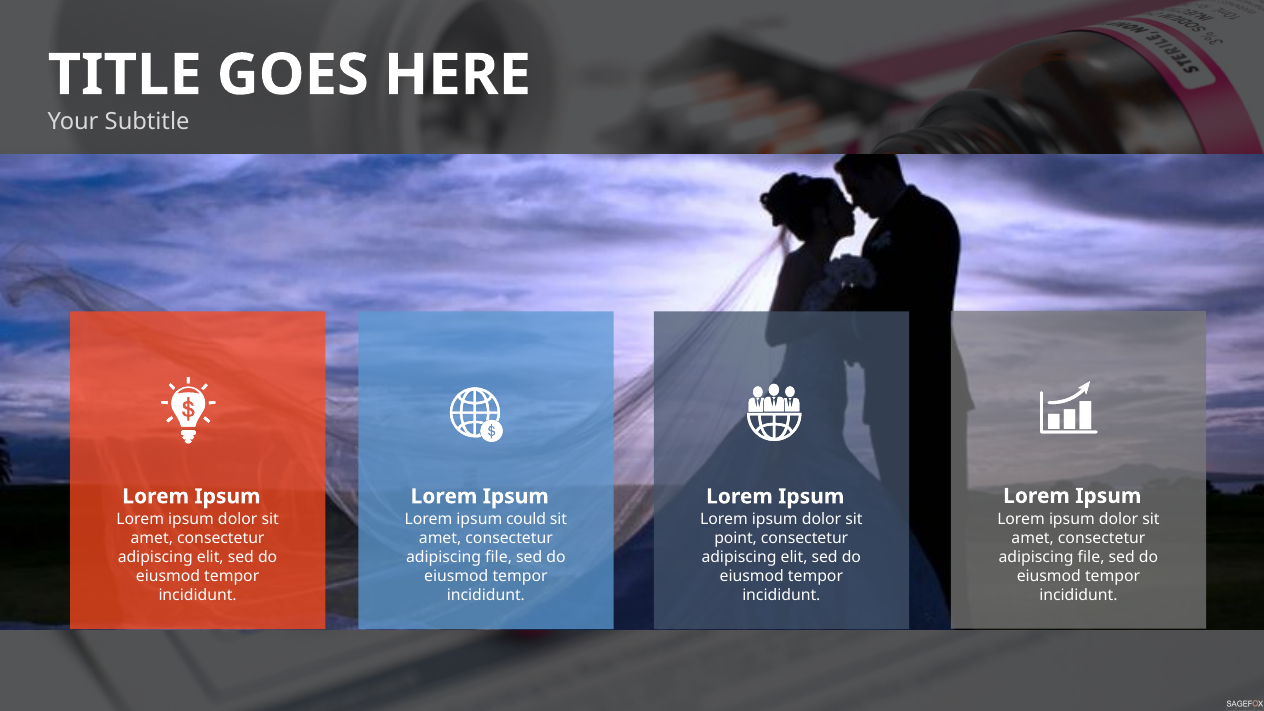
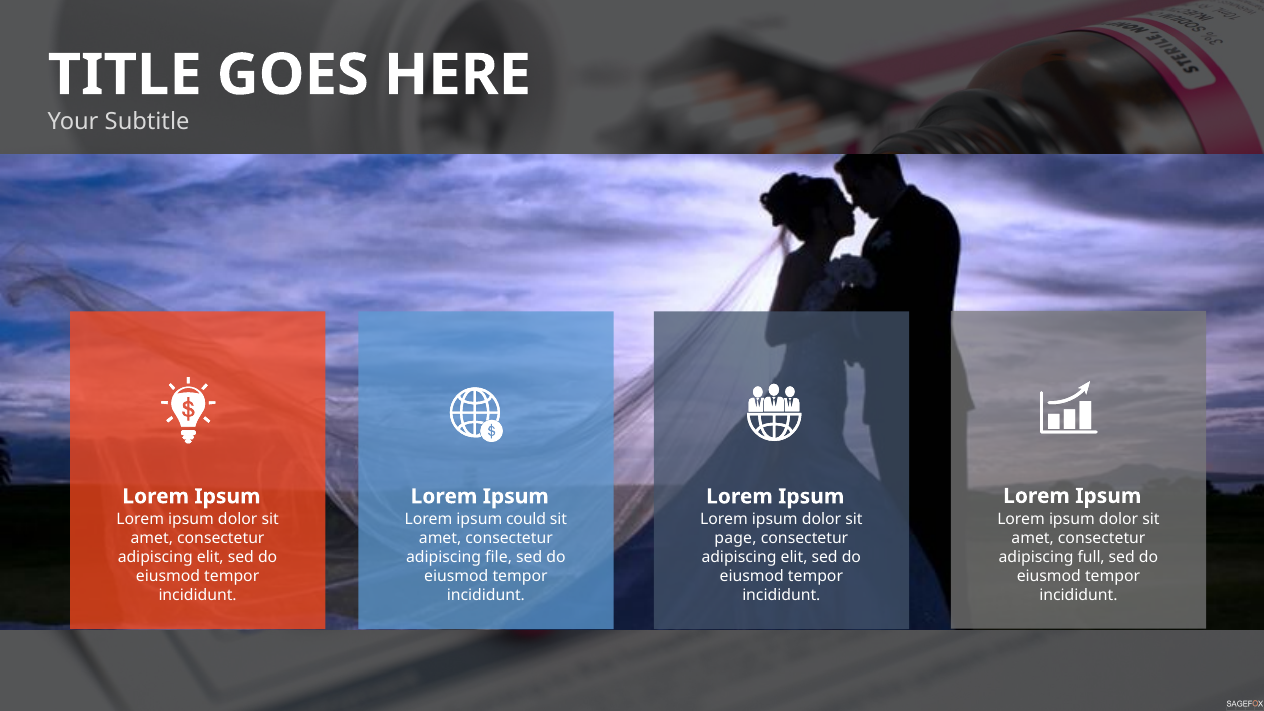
point: point -> page
file at (1091, 557): file -> full
